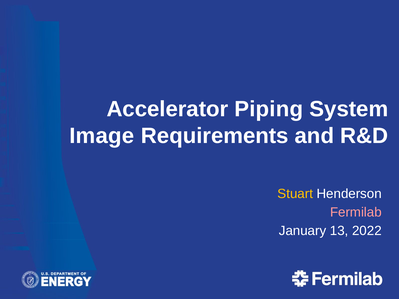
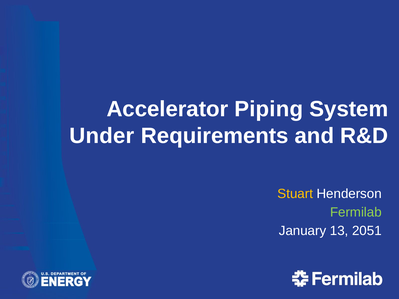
Image: Image -> Under
Fermilab colour: pink -> light green
2022: 2022 -> 2051
